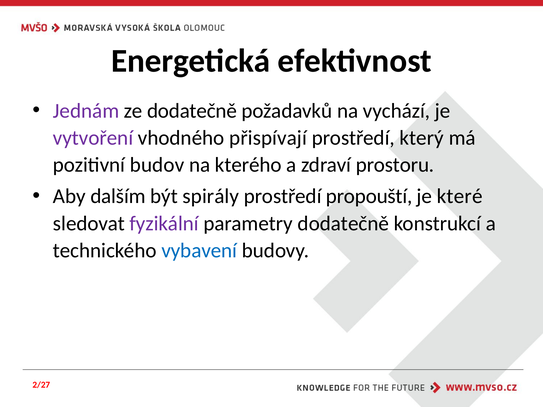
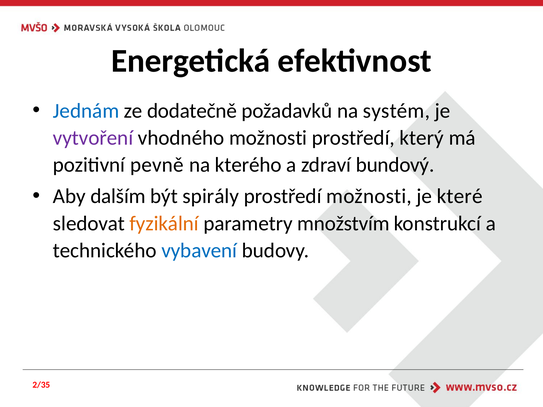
Jednám colour: purple -> blue
vychází: vychází -> systém
vhodného přispívají: přispívají -> možnosti
budov: budov -> pevně
prostoru: prostoru -> bundový
prostředí propouští: propouští -> možnosti
fyzikální colour: purple -> orange
parametry dodatečně: dodatečně -> množstvím
2/27: 2/27 -> 2/35
